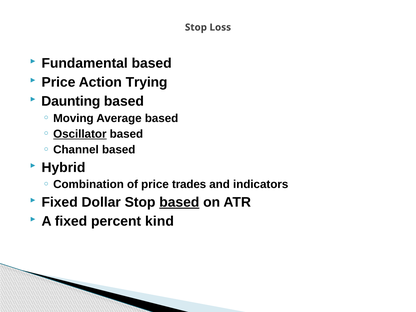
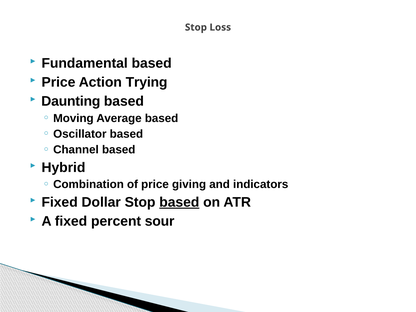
Oscillator underline: present -> none
trades: trades -> giving
kind: kind -> sour
